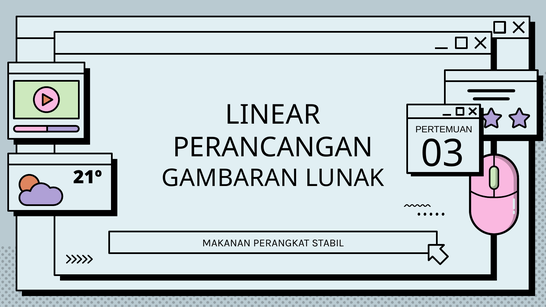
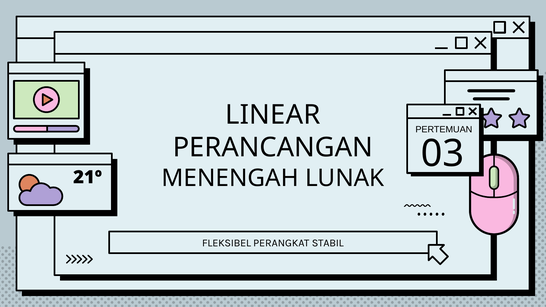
GAMBARAN: GAMBARAN -> MENENGAH
MAKANAN: MAKANAN -> FLEKSIBEL
